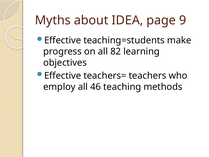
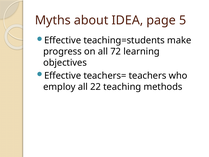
9: 9 -> 5
82: 82 -> 72
46: 46 -> 22
